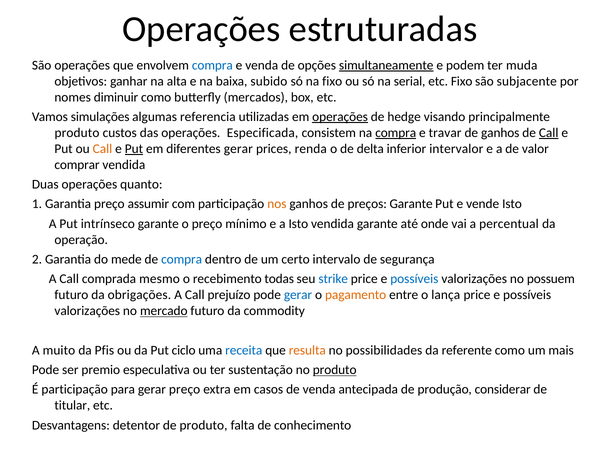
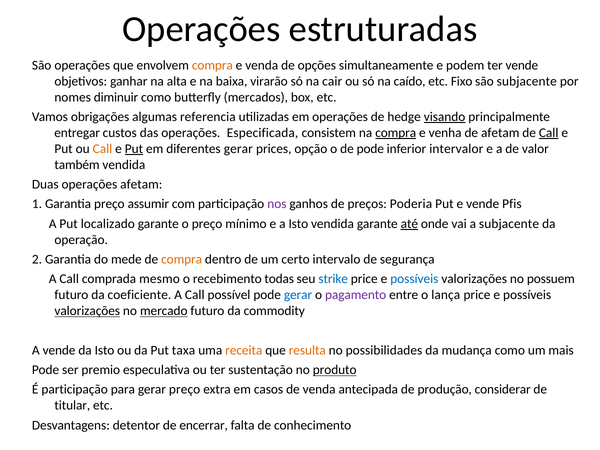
compra at (212, 65) colour: blue -> orange
simultaneamente underline: present -> none
ter muda: muda -> vende
subido: subido -> virarão
na fixo: fixo -> cair
serial: serial -> caído
simulações: simulações -> obrigações
operações at (340, 117) underline: present -> none
visando underline: none -> present
produto at (77, 133): produto -> entregar
travar: travar -> venha
de ganhos: ganhos -> afetam
renda: renda -> opção
de delta: delta -> pode
comprar: comprar -> também
operações quanto: quanto -> afetam
nos colour: orange -> purple
preços Garante: Garante -> Poderia
vende Isto: Isto -> Pfis
intrínseco: intrínseco -> localizado
até underline: none -> present
a percentual: percentual -> subjacente
compra at (182, 259) colour: blue -> orange
obrigações: obrigações -> coeficiente
prejuízo: prejuízo -> possível
pagamento colour: orange -> purple
valorizações at (87, 311) underline: none -> present
A muito: muito -> vende
da Pfis: Pfis -> Isto
ciclo: ciclo -> taxa
receita colour: blue -> orange
referente: referente -> mudança
de produto: produto -> encerrar
